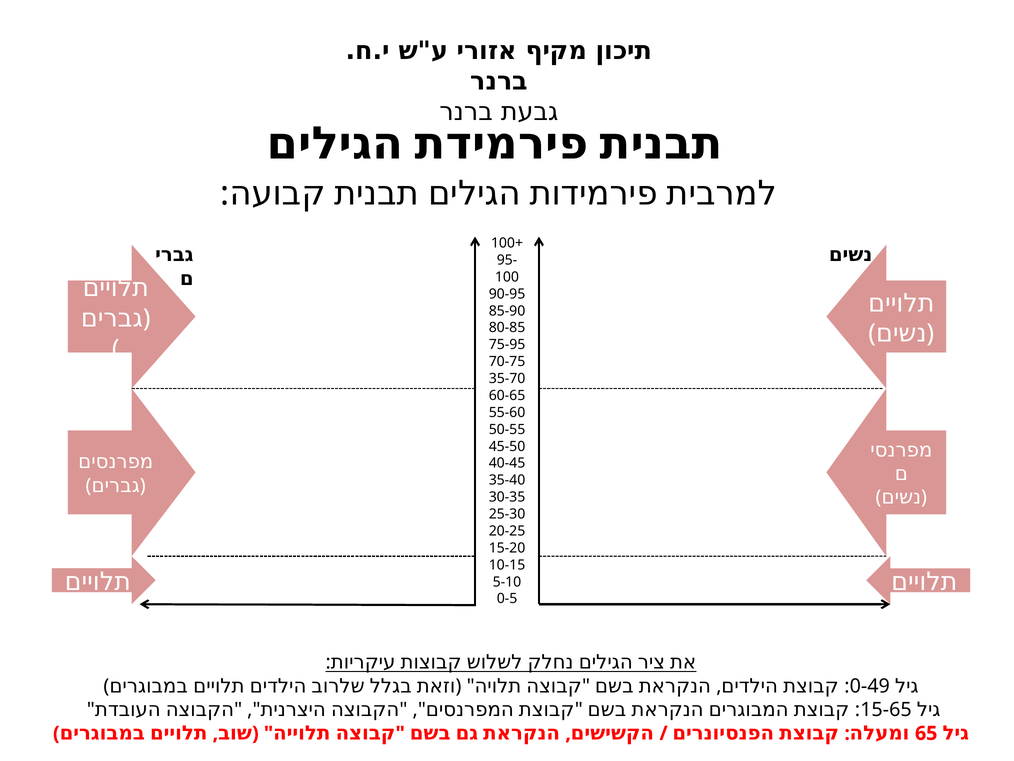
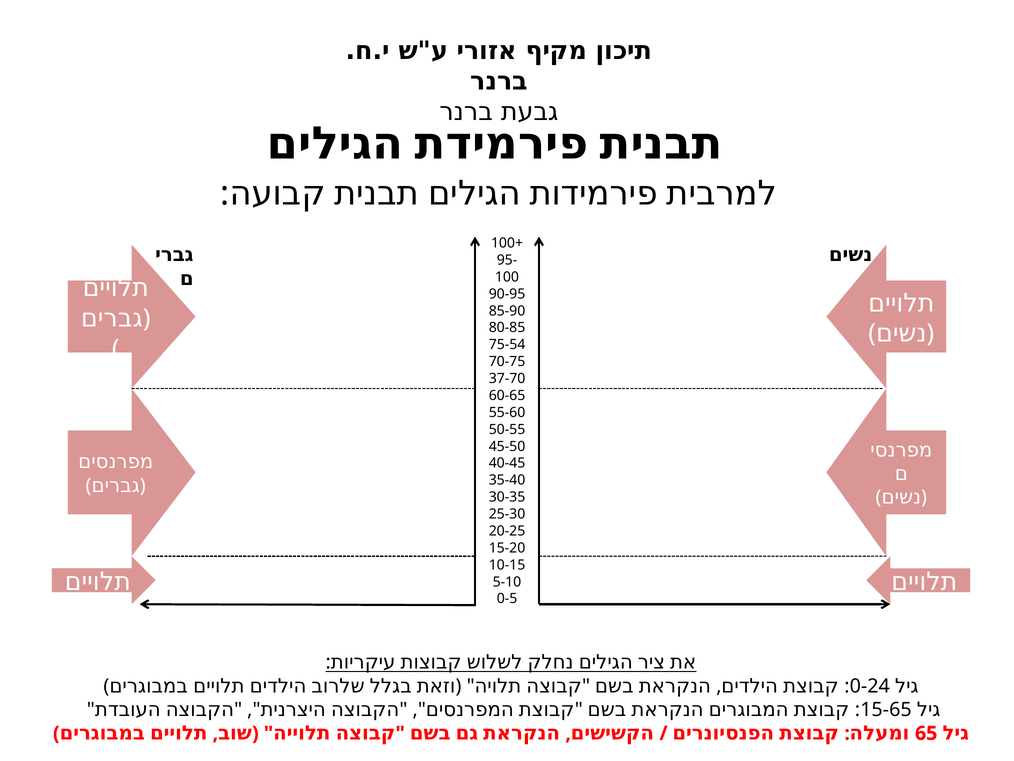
75-95: 75-95 -> 75-54
35-70: 35-70 -> 37-70
0-49: 0-49 -> 0-24
